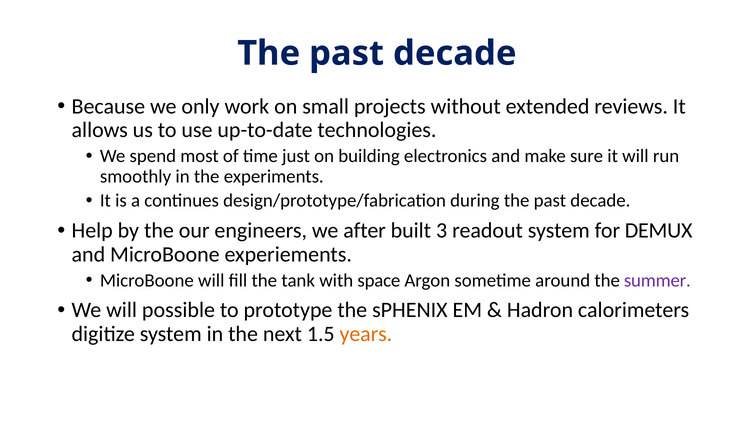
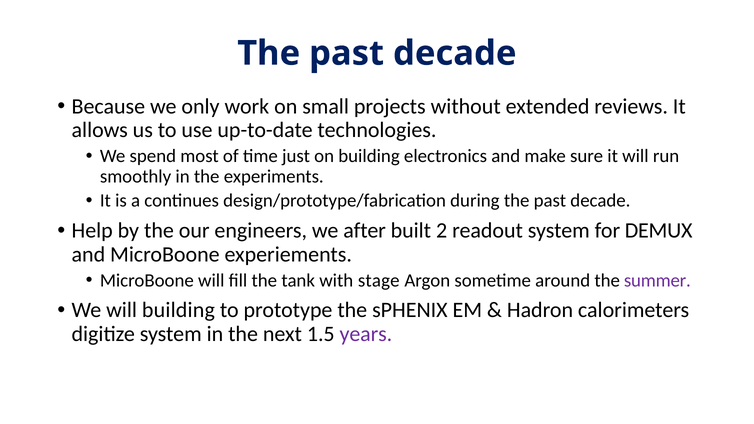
3: 3 -> 2
space: space -> stage
will possible: possible -> building
years colour: orange -> purple
